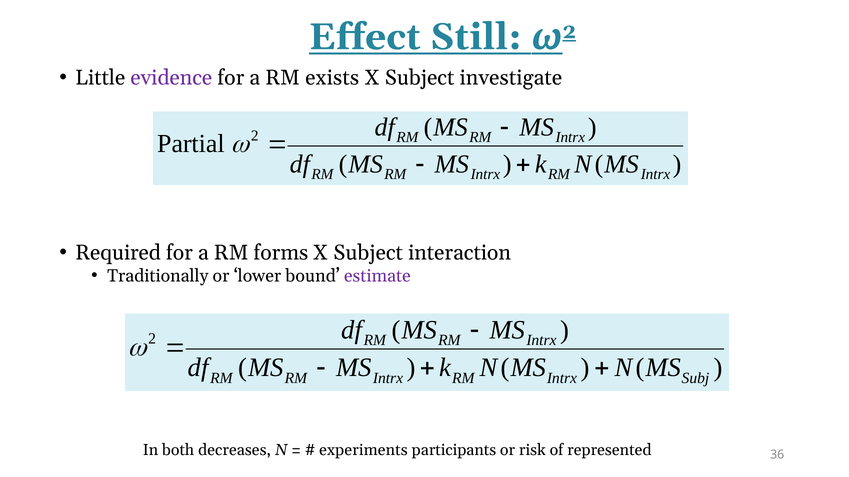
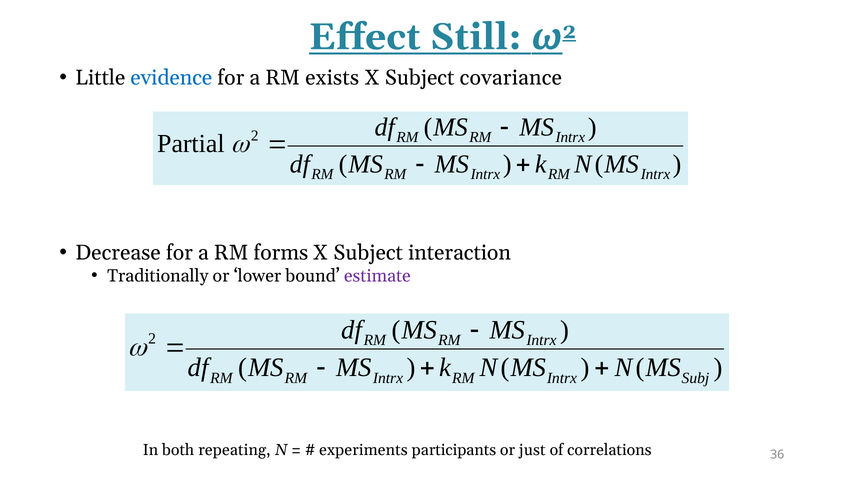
evidence colour: purple -> blue
investigate: investigate -> covariance
Required: Required -> Decrease
decreases: decreases -> repeating
risk: risk -> just
represented: represented -> correlations
